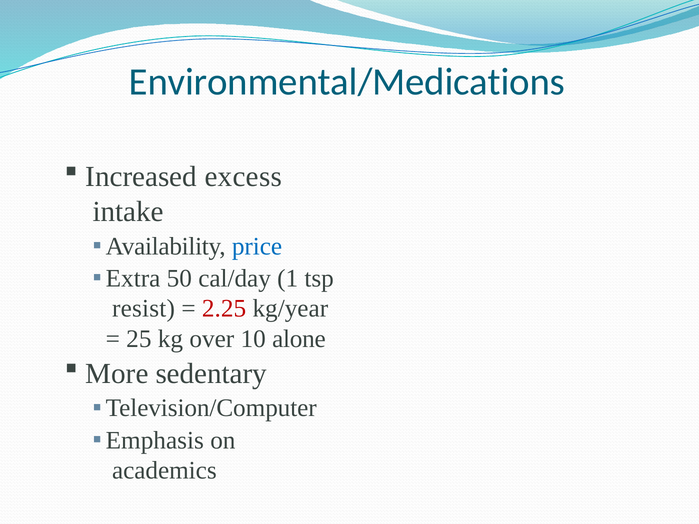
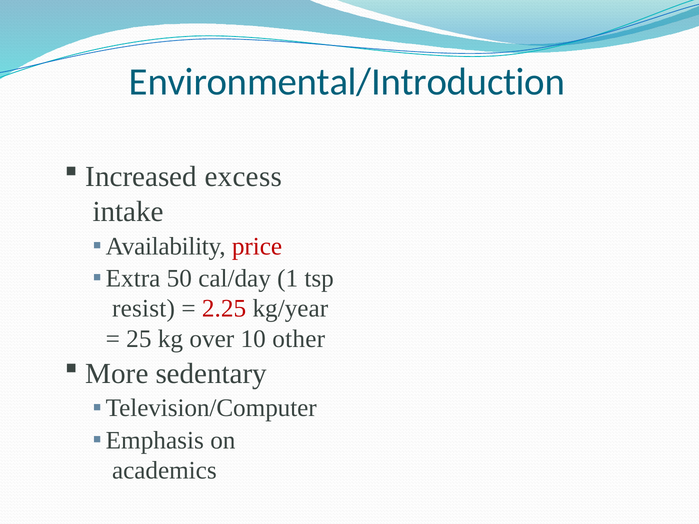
Environmental/Medications: Environmental/Medications -> Environmental/Introduction
price colour: blue -> red
alone: alone -> other
